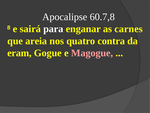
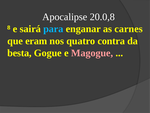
60.7,8: 60.7,8 -> 20.0,8
para colour: white -> light blue
areia: areia -> eram
eram: eram -> besta
